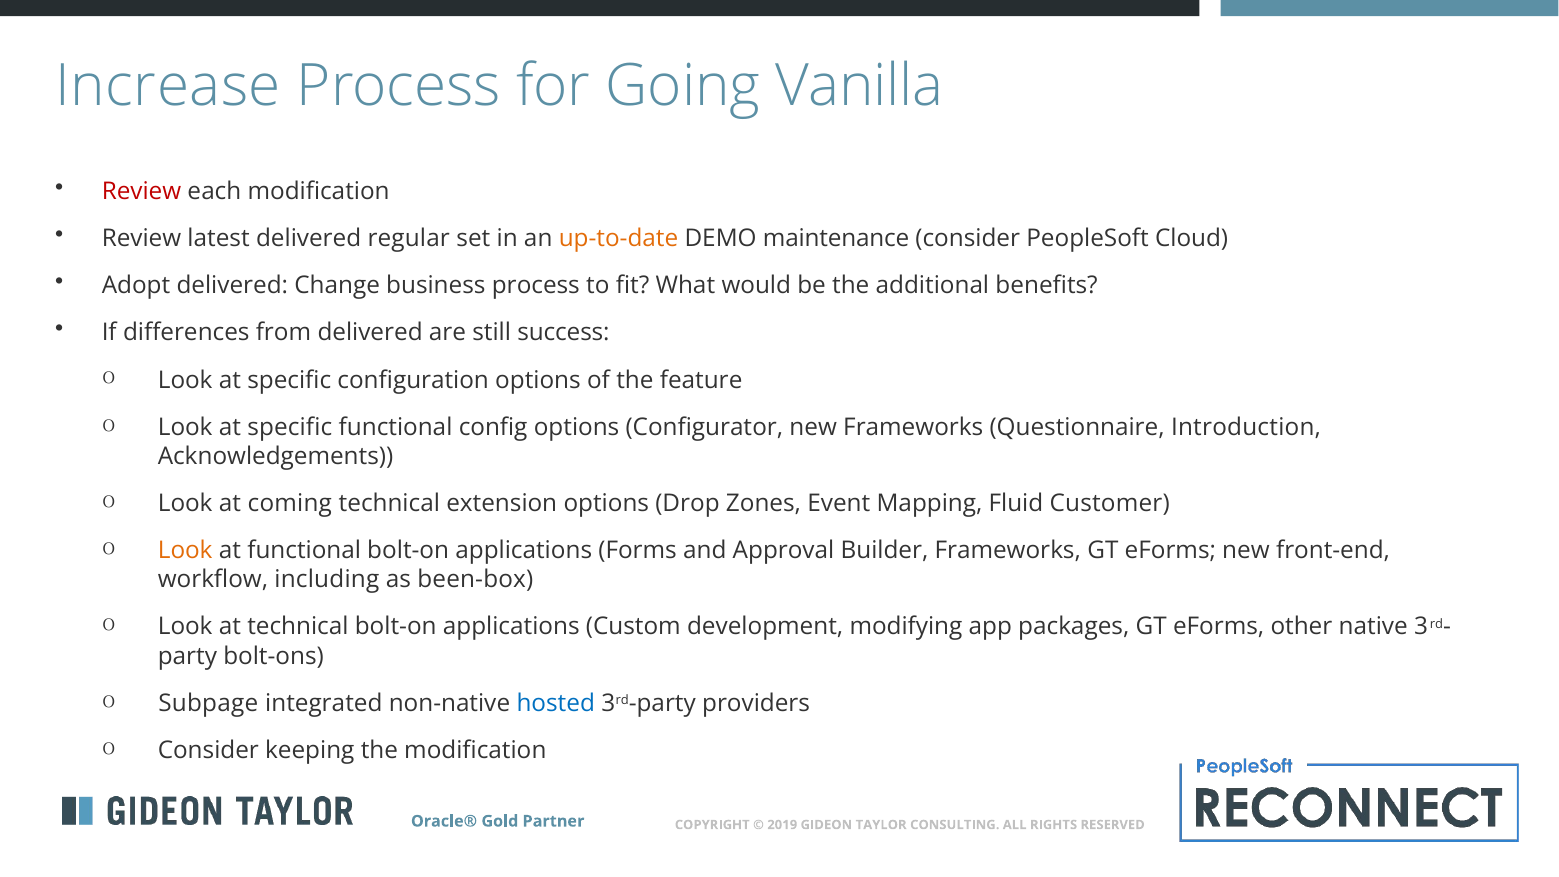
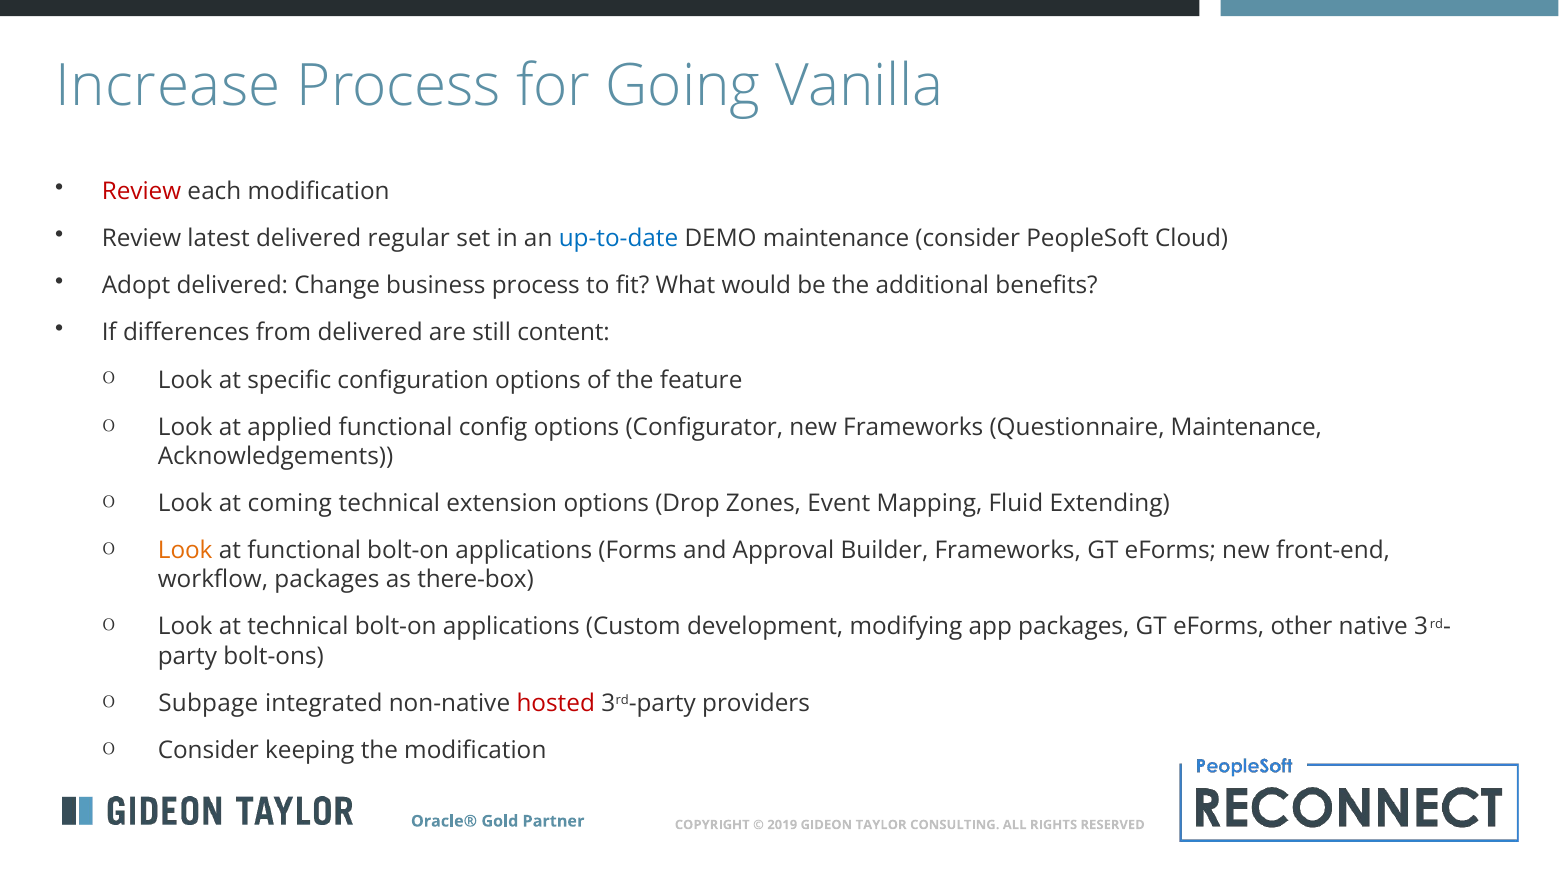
up-to-date colour: orange -> blue
success: success -> content
specific at (290, 427): specific -> applied
Questionnaire Introduction: Introduction -> Maintenance
Customer: Customer -> Extending
workflow including: including -> packages
been-box: been-box -> there-box
hosted colour: blue -> red
